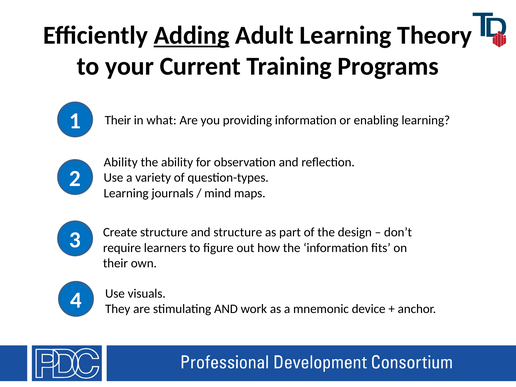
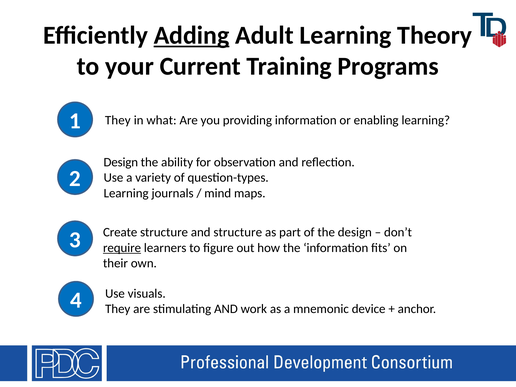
Their at (118, 120): Their -> They
Ability at (121, 162): Ability -> Design
require underline: none -> present
